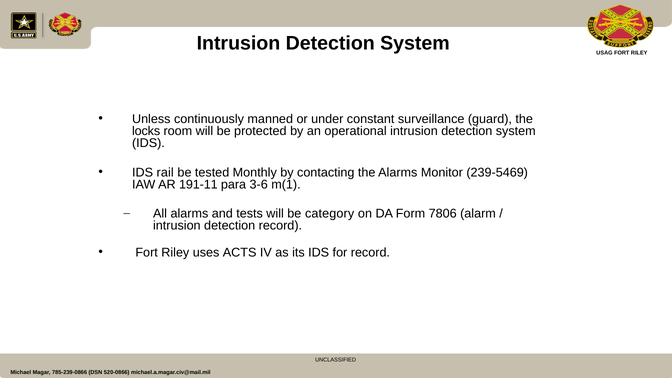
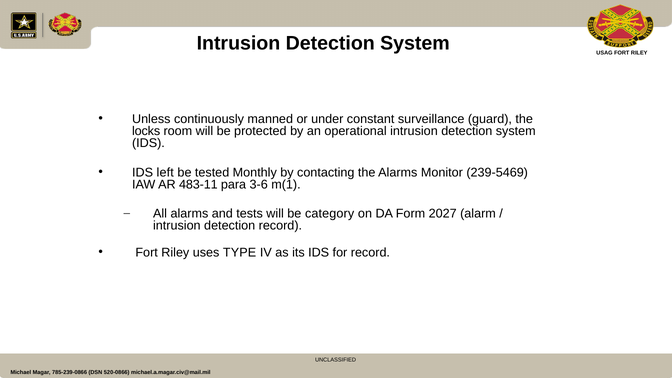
rail: rail -> left
191-11: 191-11 -> 483-11
7806: 7806 -> 2027
ACTS: ACTS -> TYPE
